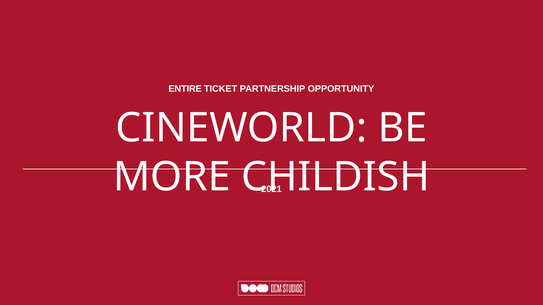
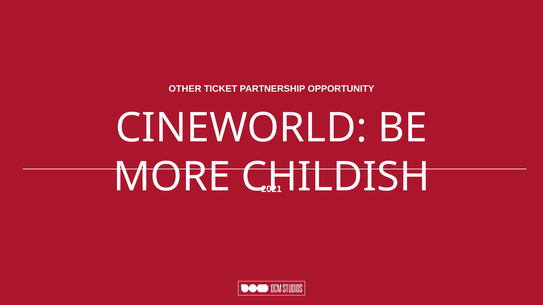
ENTIRE: ENTIRE -> OTHER
